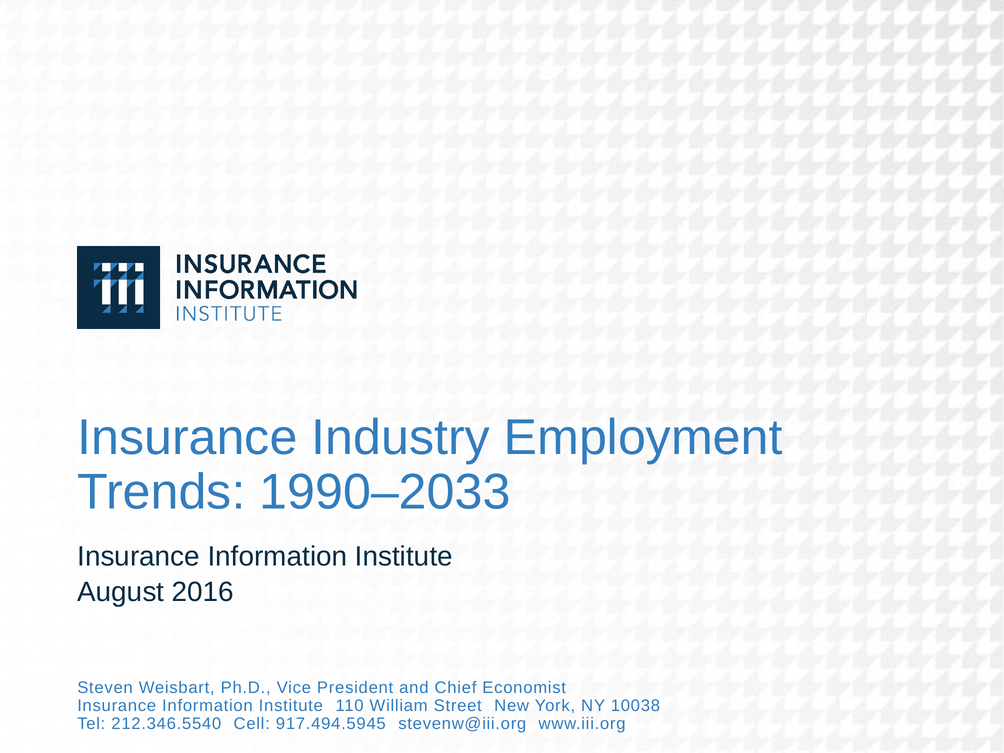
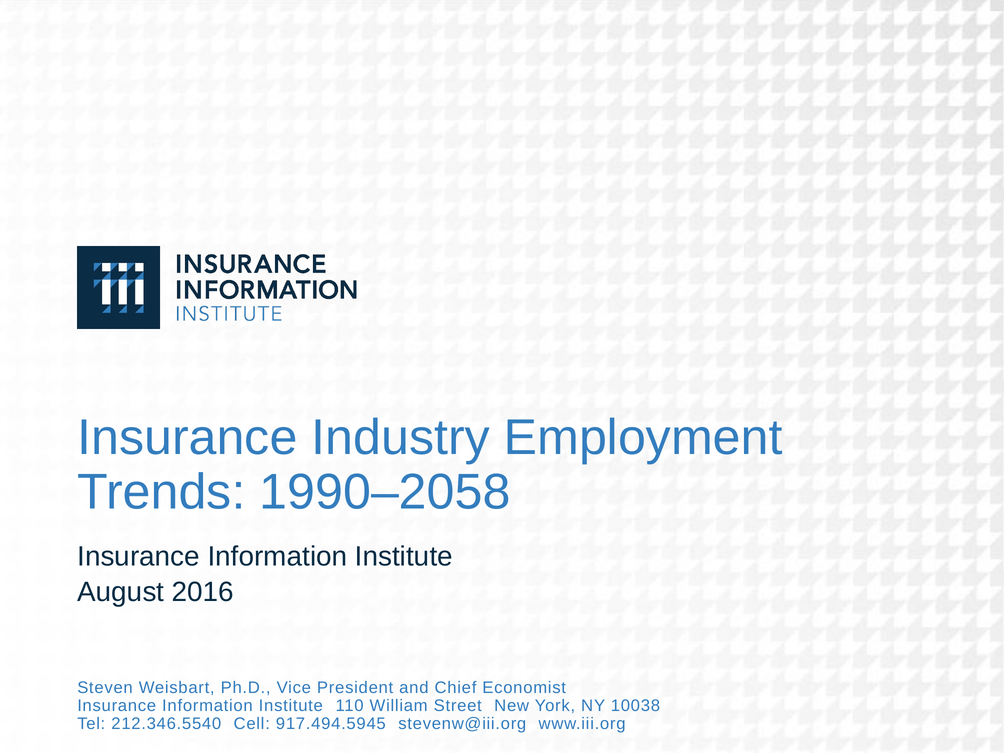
1990–2033: 1990–2033 -> 1990–2058
